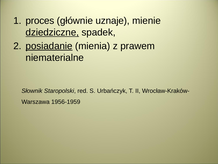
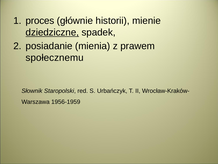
uznaje: uznaje -> historii
posiadanie underline: present -> none
niematerialne: niematerialne -> społecznemu
